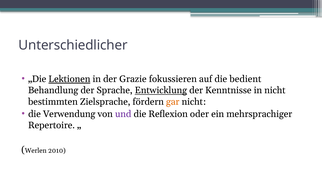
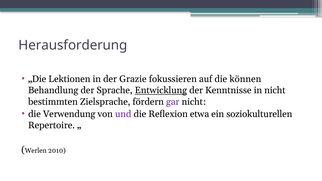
Unterschiedlicher: Unterschiedlicher -> Herausforderung
Lektionen underline: present -> none
bedient: bedient -> können
gar colour: orange -> purple
oder: oder -> etwa
mehrsprachiger: mehrsprachiger -> soziokulturellen
